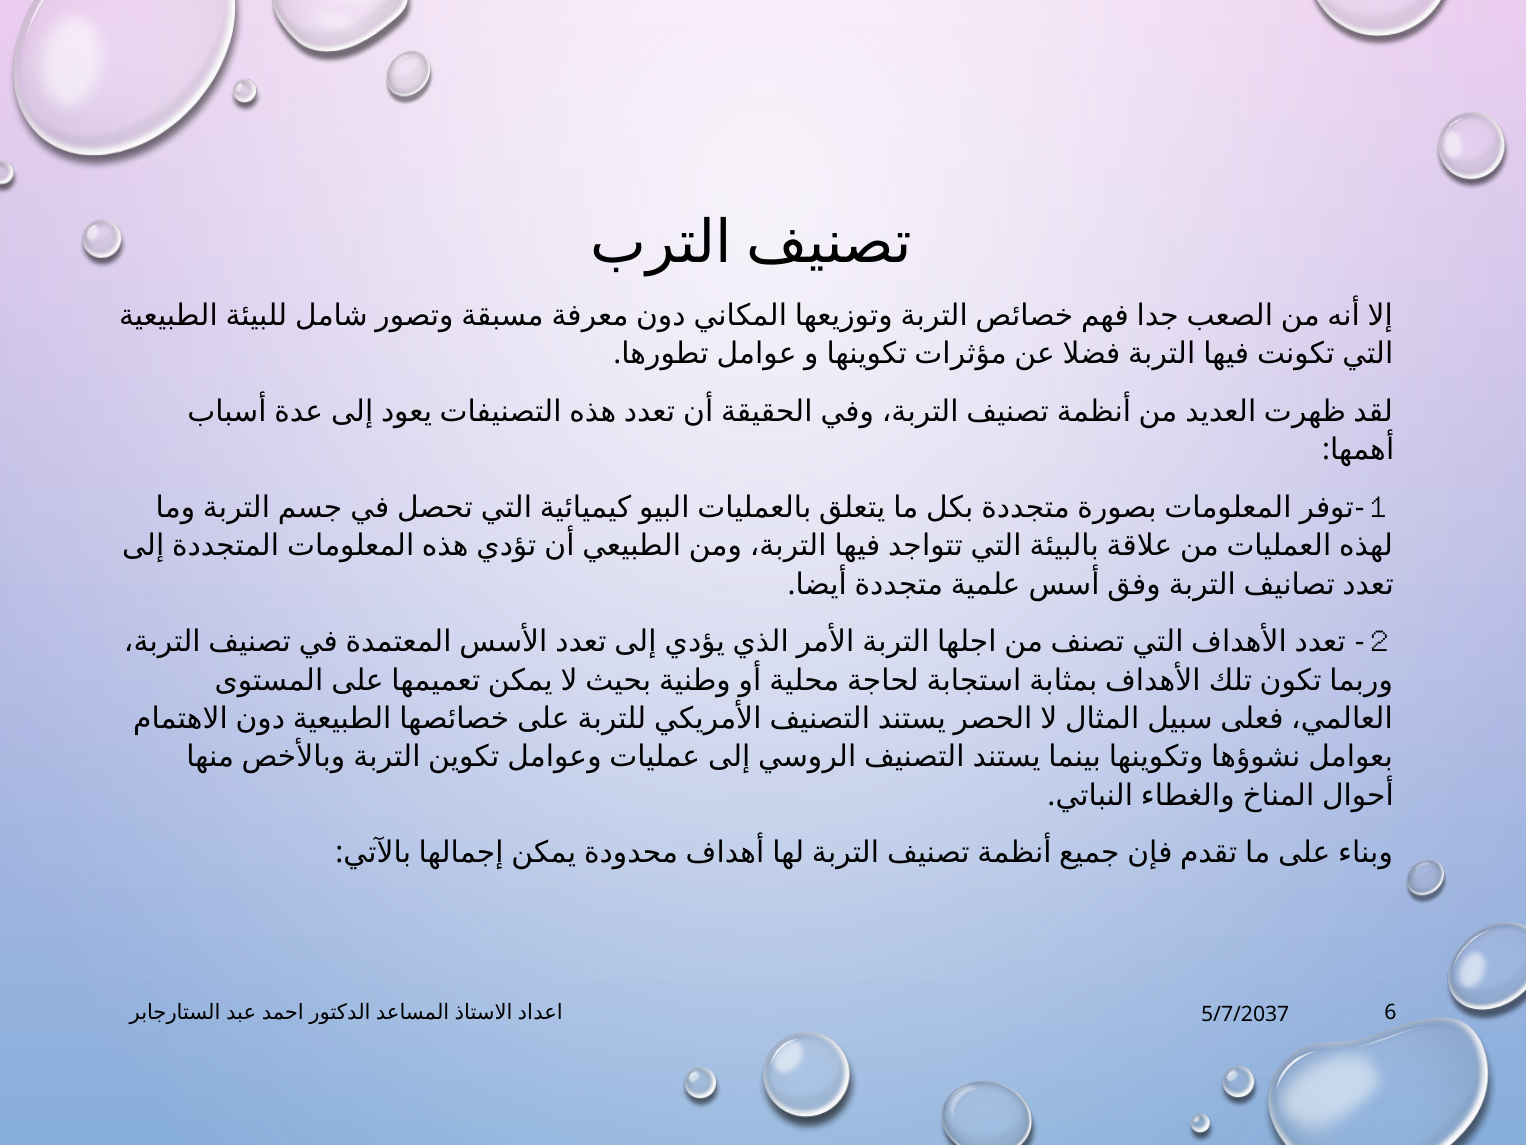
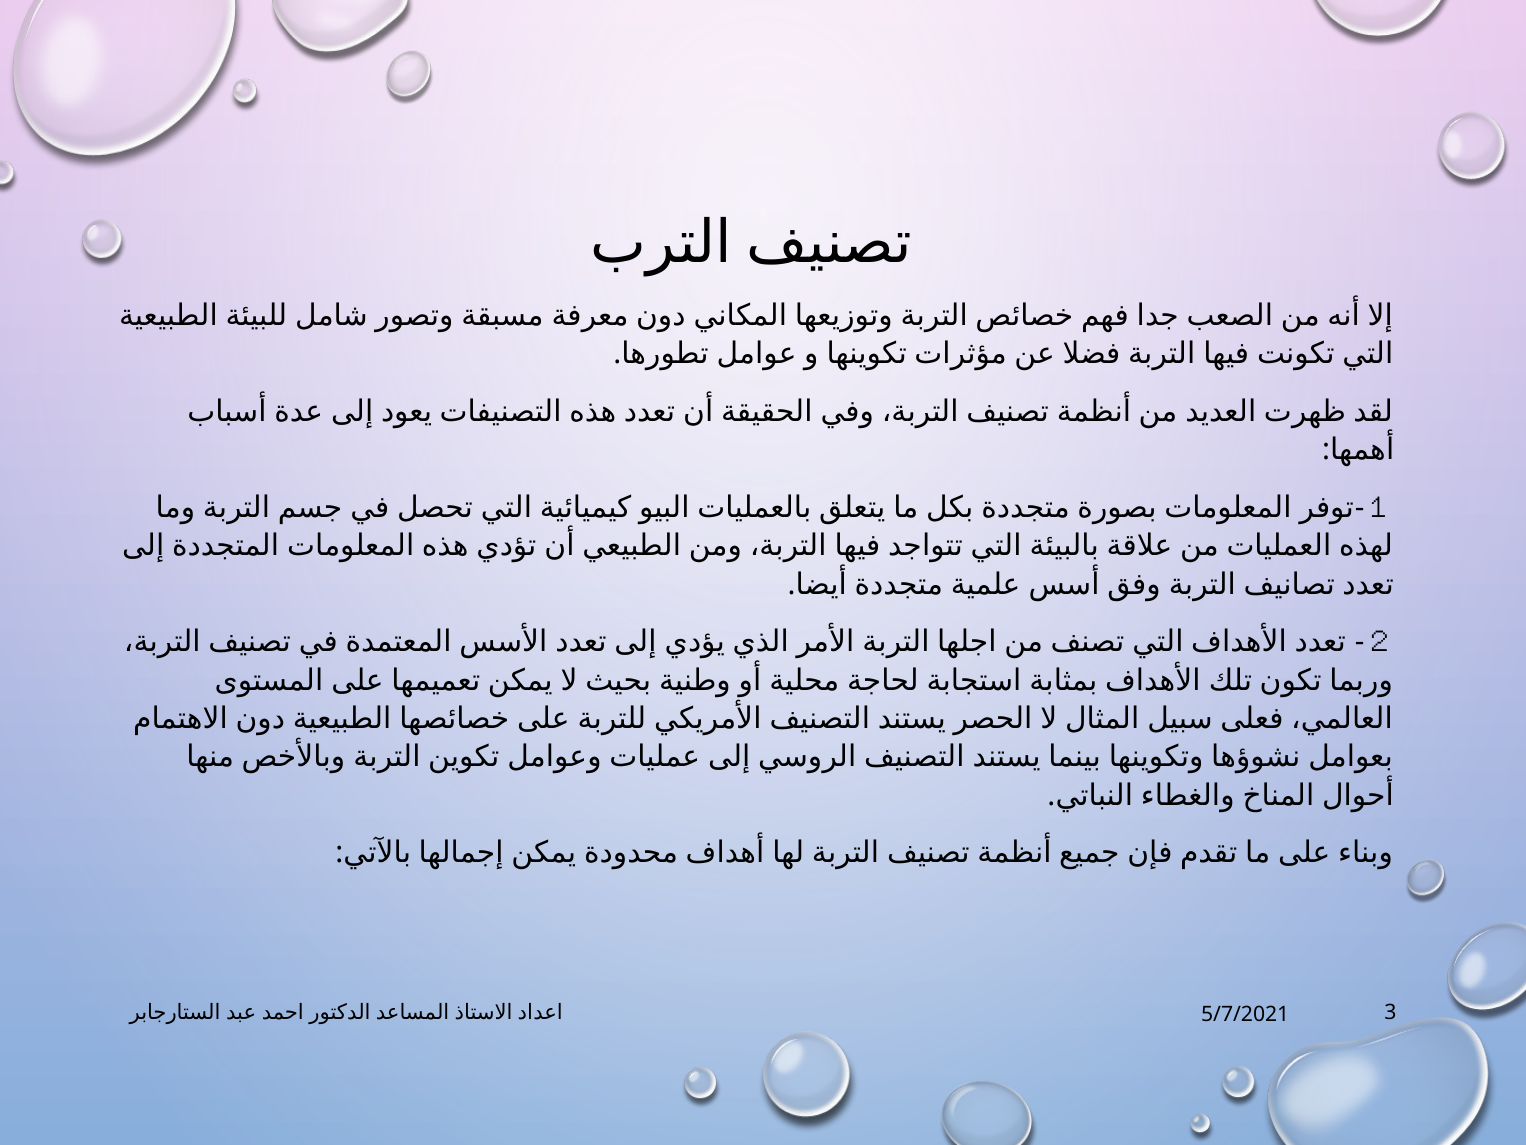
6: 6 -> 3
5/7/2037: 5/7/2037 -> 5/7/2021
